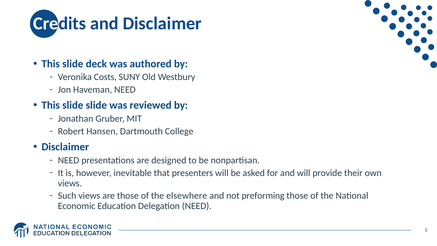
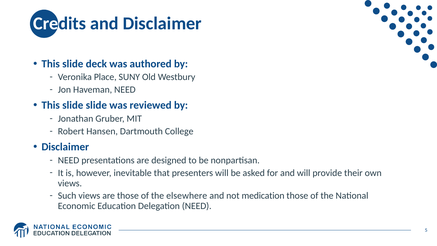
Costs: Costs -> Place
preforming: preforming -> medication
